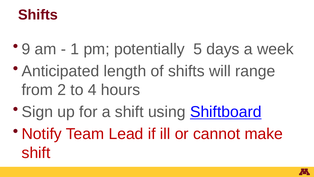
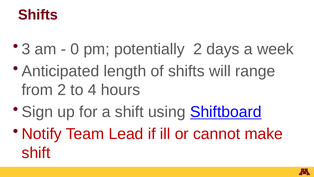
9: 9 -> 3
1: 1 -> 0
potentially 5: 5 -> 2
